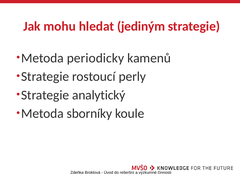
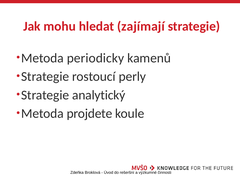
jediným: jediným -> zajímají
sborníky: sborníky -> projdete
